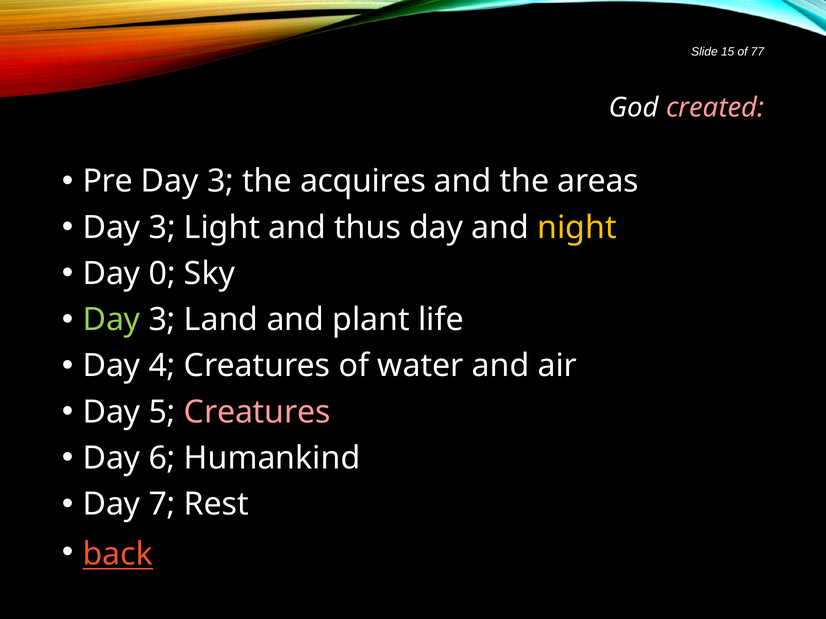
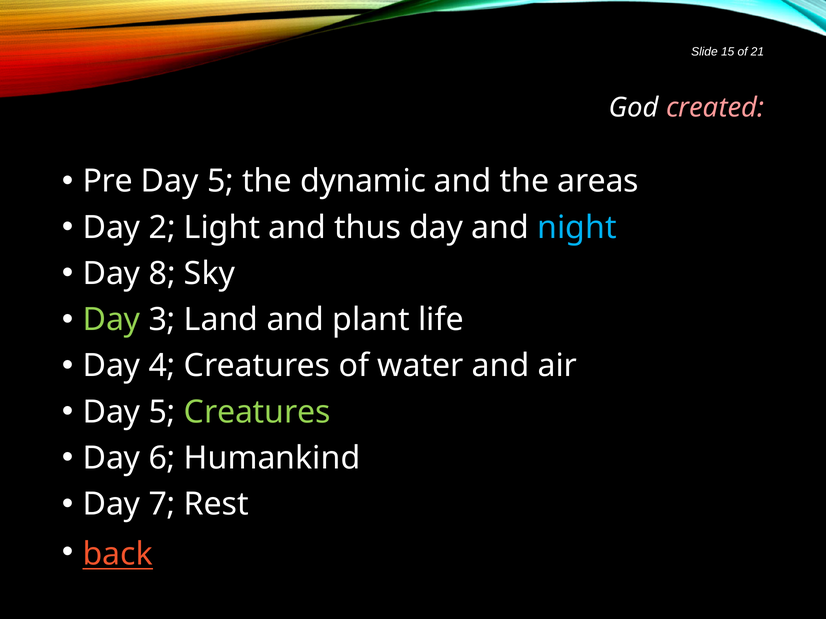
77: 77 -> 21
Pre Day 3: 3 -> 5
acquires: acquires -> dynamic
3 at (162, 228): 3 -> 2
night colour: yellow -> light blue
0: 0 -> 8
Creatures at (257, 412) colour: pink -> light green
